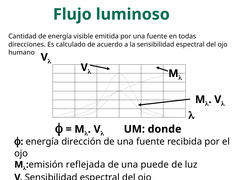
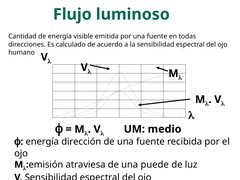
donde: donde -> medio
reflejada: reflejada -> atraviesa
